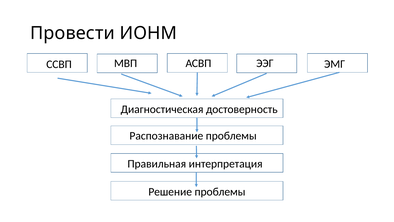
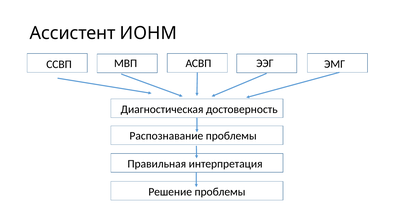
Провести: Провести -> Ассистент
